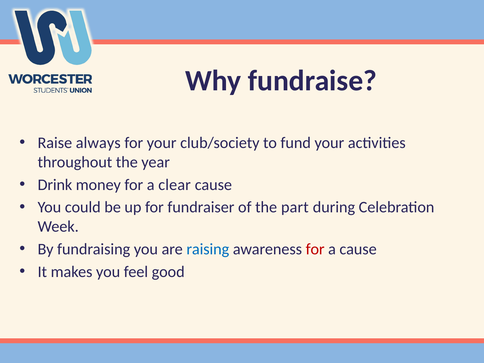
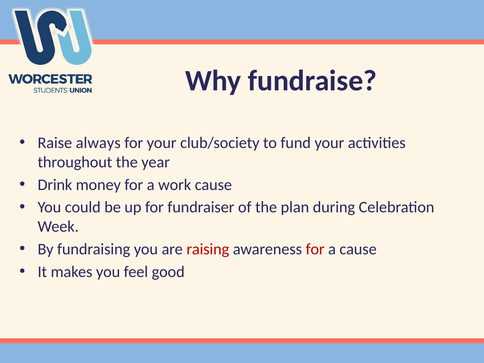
clear: clear -> work
part: part -> plan
raising colour: blue -> red
